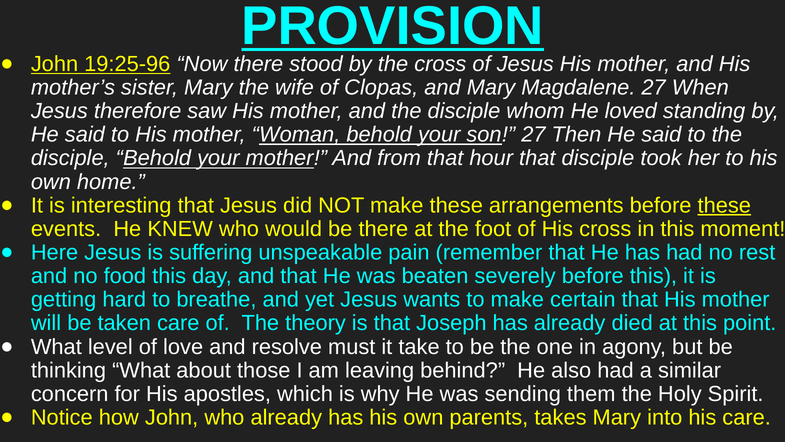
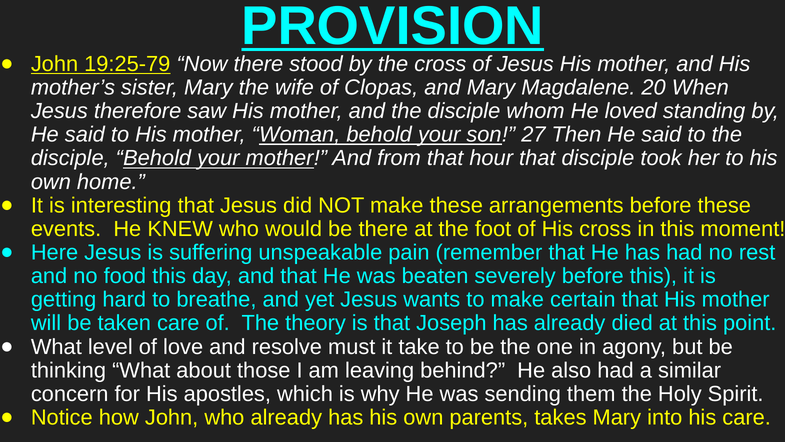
19:25-96: 19:25-96 -> 19:25-79
Magdalene 27: 27 -> 20
these at (724, 205) underline: present -> none
